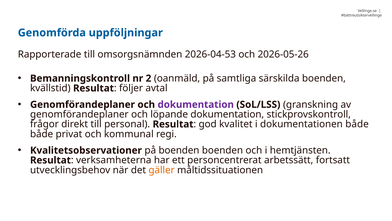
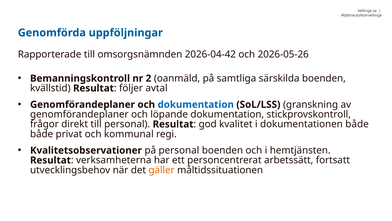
2026-04-53: 2026-04-53 -> 2026-04-42
dokumentation at (196, 104) colour: purple -> blue
på boenden: boenden -> personal
